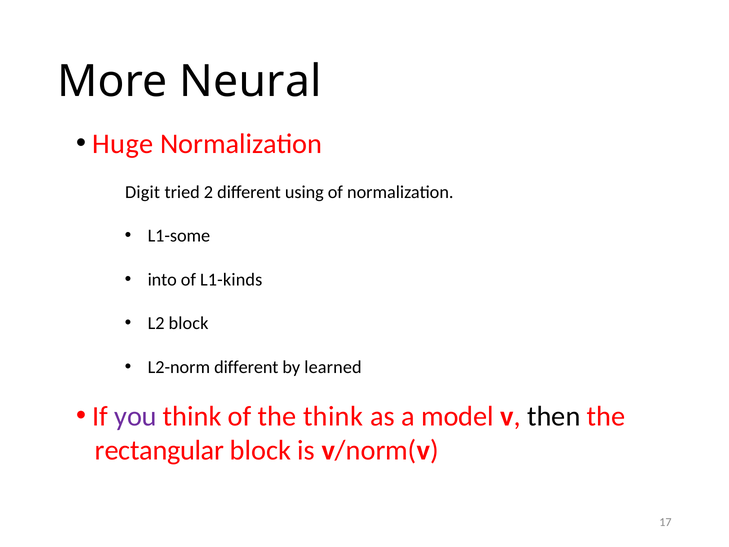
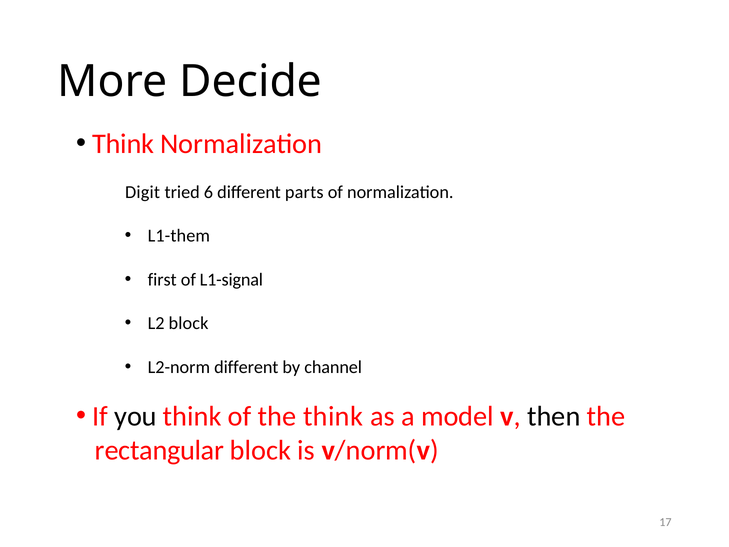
Neural: Neural -> Decide
Huge at (123, 144): Huge -> Think
2: 2 -> 6
using: using -> parts
L1-some: L1-some -> L1-them
into: into -> first
L1-kinds: L1-kinds -> L1-signal
learned: learned -> channel
you colour: purple -> black
